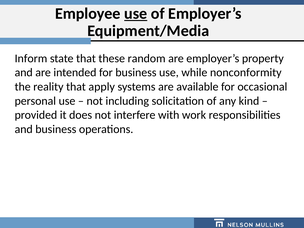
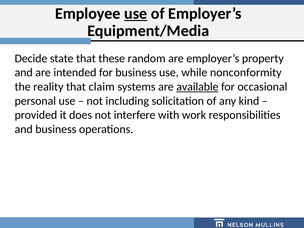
Inform: Inform -> Decide
apply: apply -> claim
available underline: none -> present
